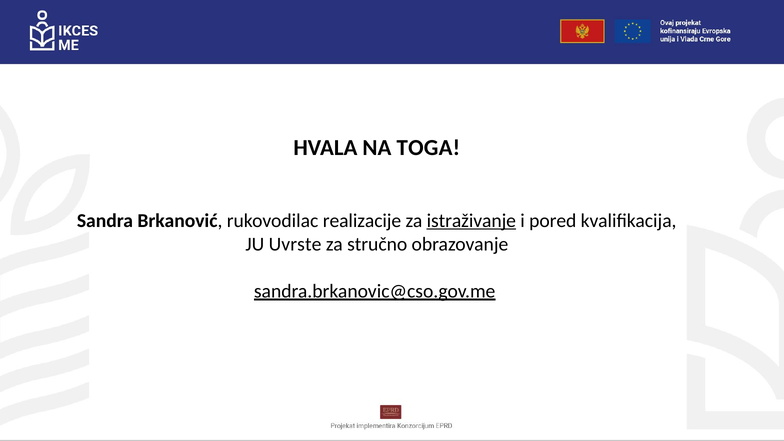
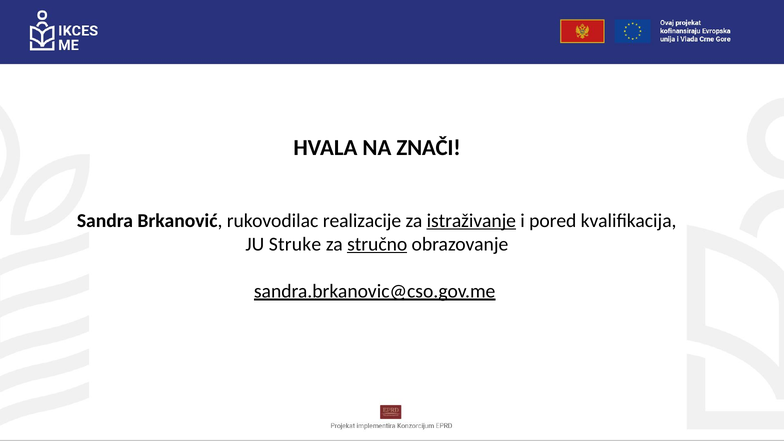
TOGA: TOGA -> ZNAČI
Uvrste: Uvrste -> Struke
stručno underline: none -> present
